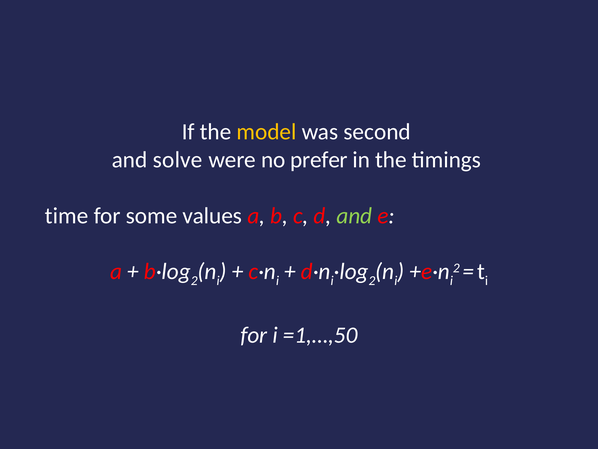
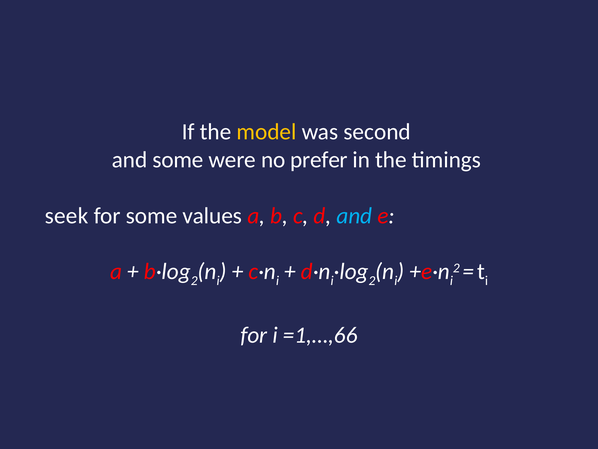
and solve: solve -> some
time: time -> seek
and at (354, 215) colour: light green -> light blue
=1,…,50: =1,…,50 -> =1,…,66
